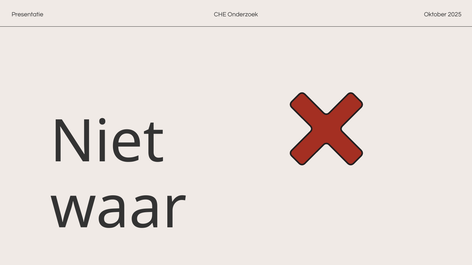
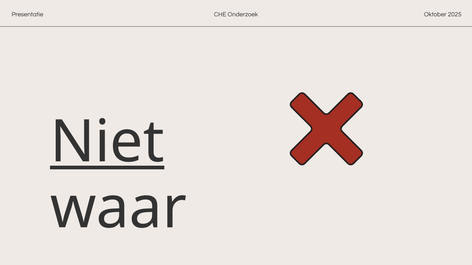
Niet underline: none -> present
